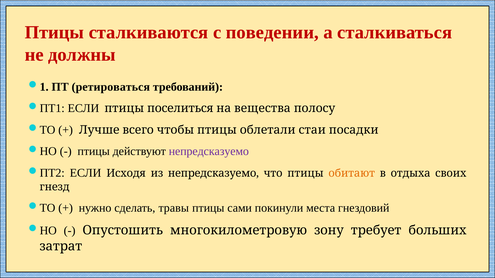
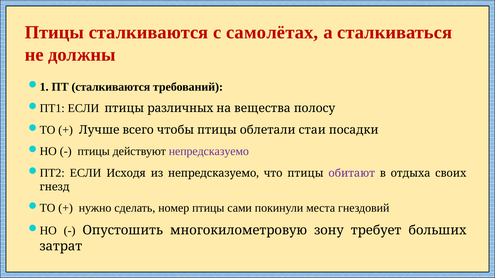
поведении: поведении -> самолётах
ПТ ретироваться: ретироваться -> сталкиваются
поселиться: поселиться -> различных
обитают colour: orange -> purple
травы: травы -> номер
